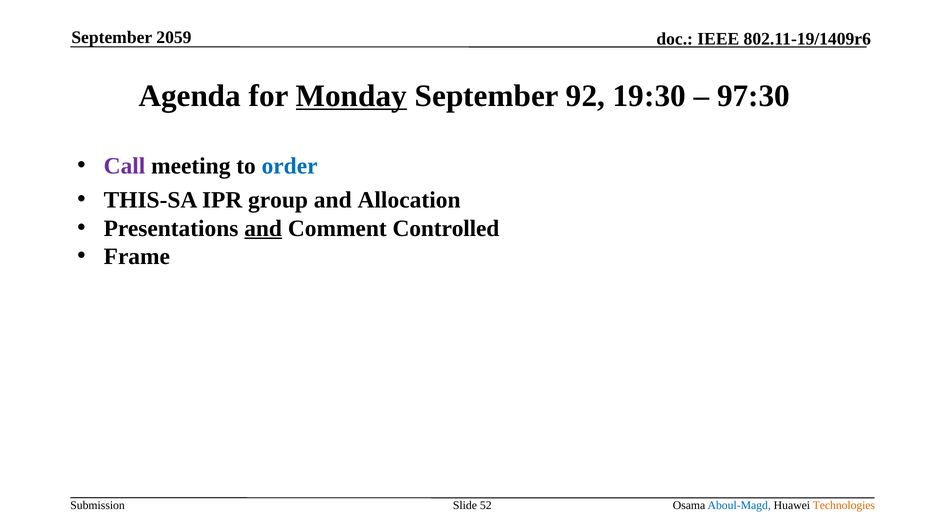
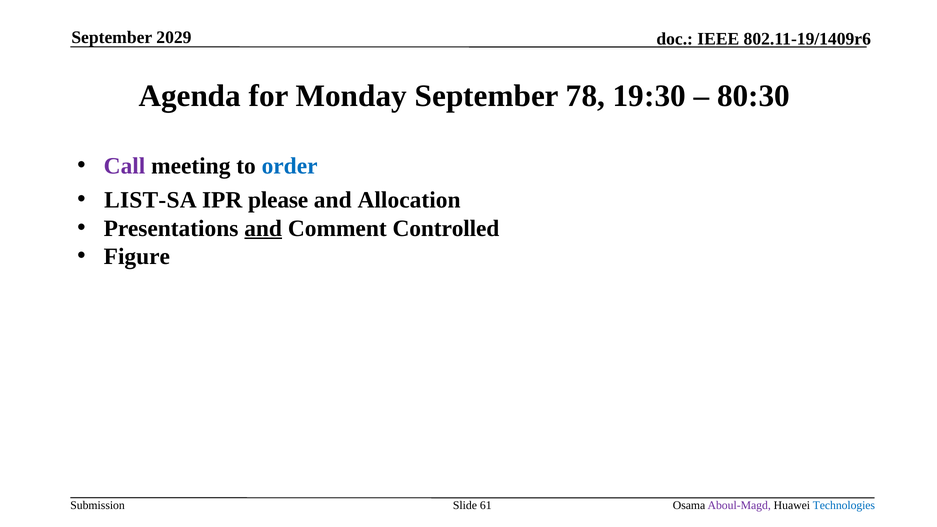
2059: 2059 -> 2029
Monday underline: present -> none
92: 92 -> 78
97:30: 97:30 -> 80:30
THIS-SA: THIS-SA -> LIST-SA
group: group -> please
Frame: Frame -> Figure
52: 52 -> 61
Aboul-Magd colour: blue -> purple
Technologies colour: orange -> blue
